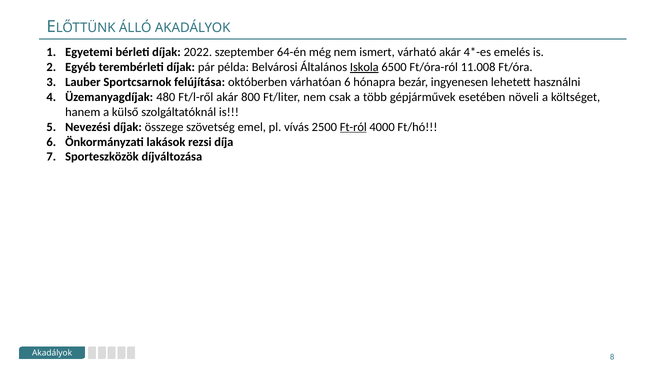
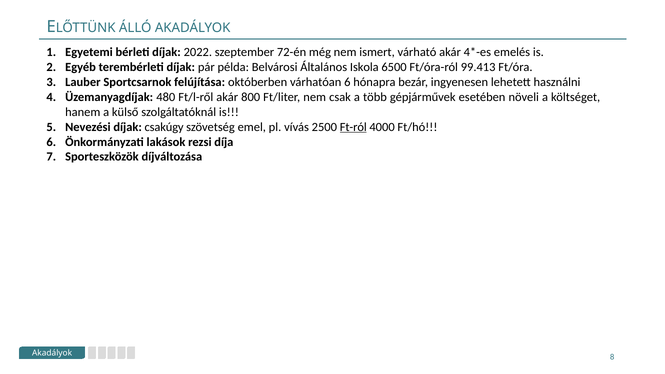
64-én: 64-én -> 72-én
Iskola underline: present -> none
11.008: 11.008 -> 99.413
összege: összege -> csakúgy
